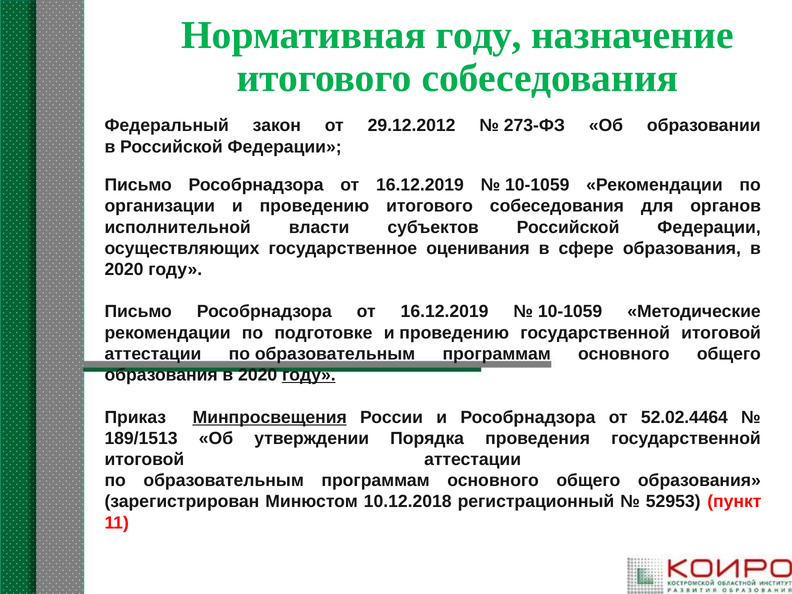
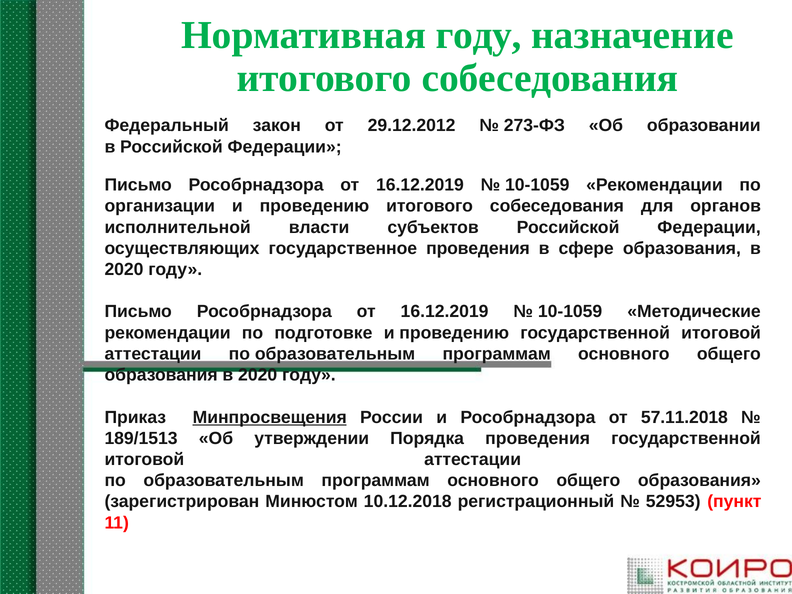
государственное оценивания: оценивания -> проведения
году at (309, 375) underline: present -> none
52.02.4464: 52.02.4464 -> 57.11.2018
